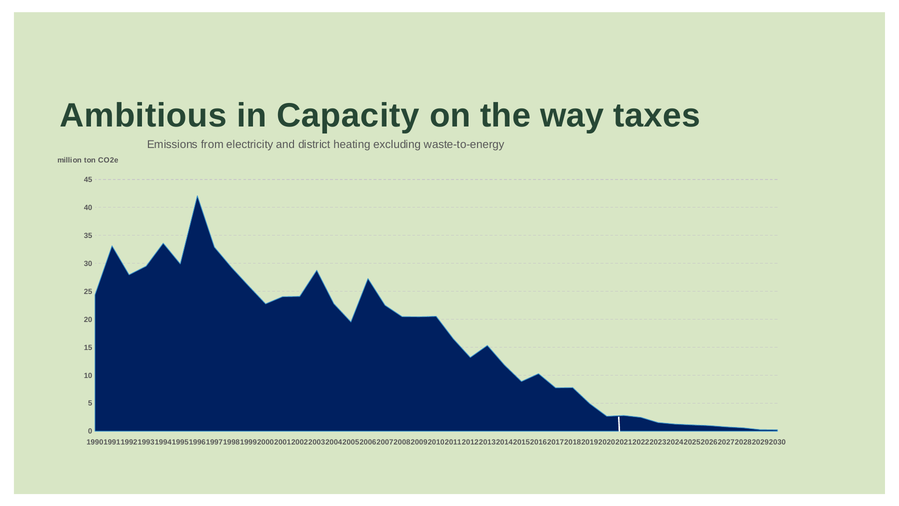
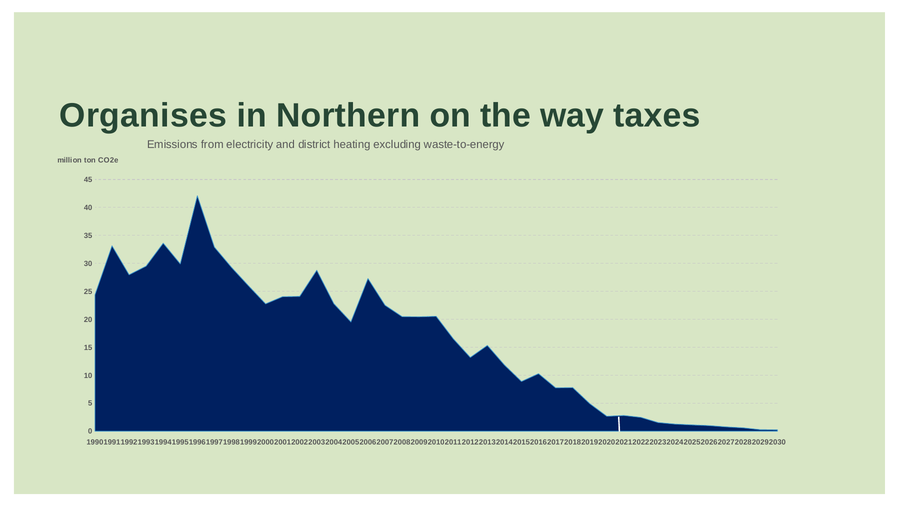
Ambitious: Ambitious -> Organises
Capacity: Capacity -> Northern
